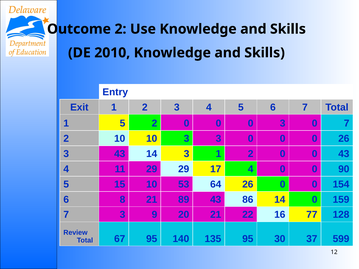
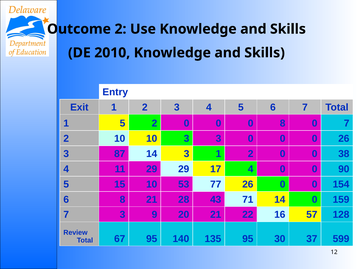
0 3: 3 -> 8
3 43: 43 -> 87
0 43: 43 -> 38
64: 64 -> 77
89: 89 -> 28
86: 86 -> 71
77: 77 -> 57
